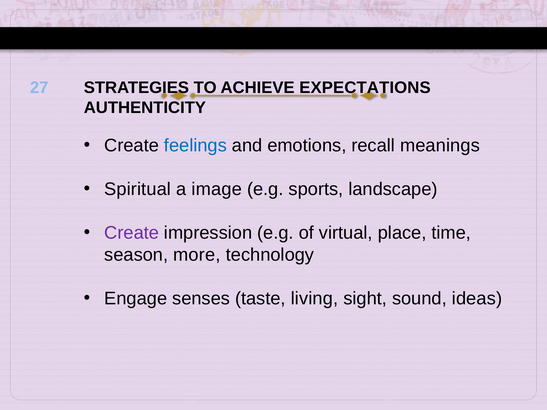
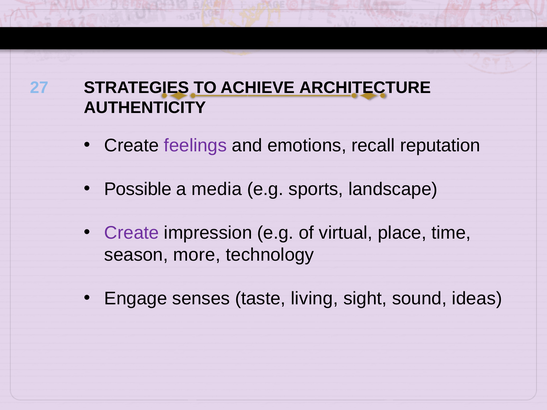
EXPECTATIONS: EXPECTATIONS -> ARCHITECTURE
feelings colour: blue -> purple
meanings: meanings -> reputation
Spiritual: Spiritual -> Possible
image: image -> media
